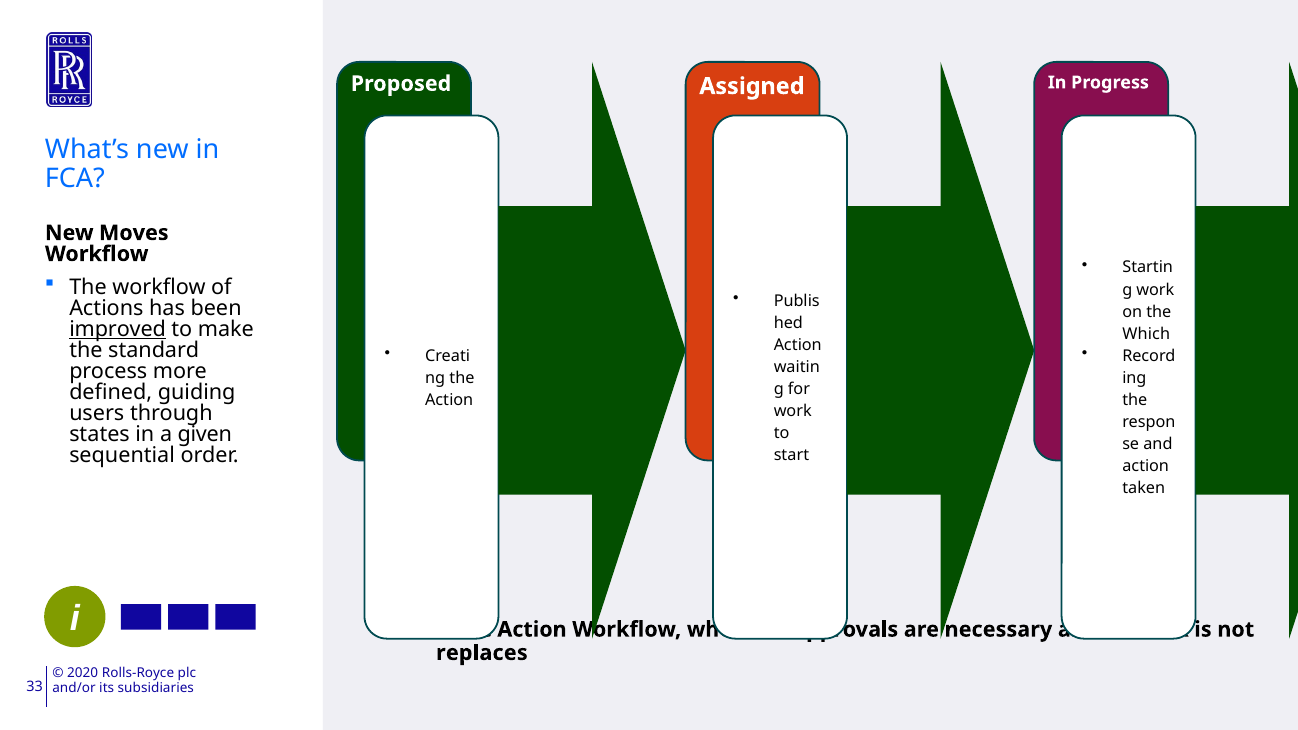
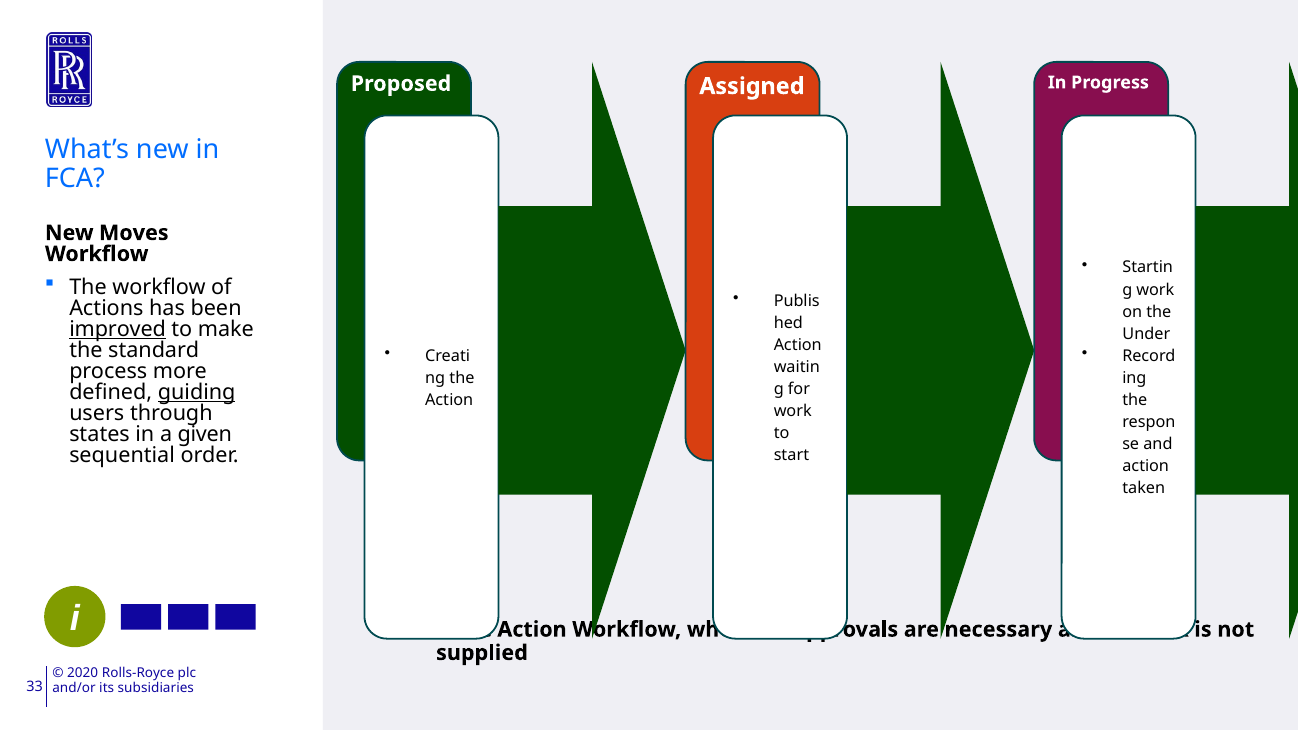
Which: Which -> Under
guiding underline: none -> present
replaces: replaces -> supplied
